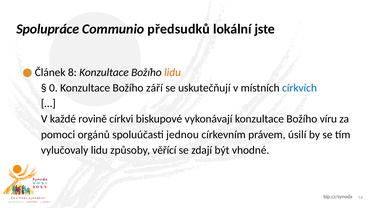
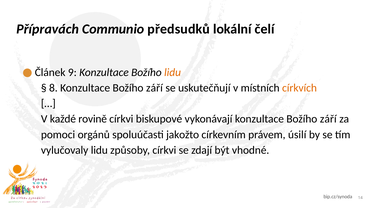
Spolupráce: Spolupráce -> Přípravách
jste: jste -> čelí
8: 8 -> 9
0: 0 -> 8
církvích colour: blue -> orange
vykonávají konzultace Božího víru: víru -> září
jednou: jednou -> jakožto
způsoby věřící: věřící -> církvi
